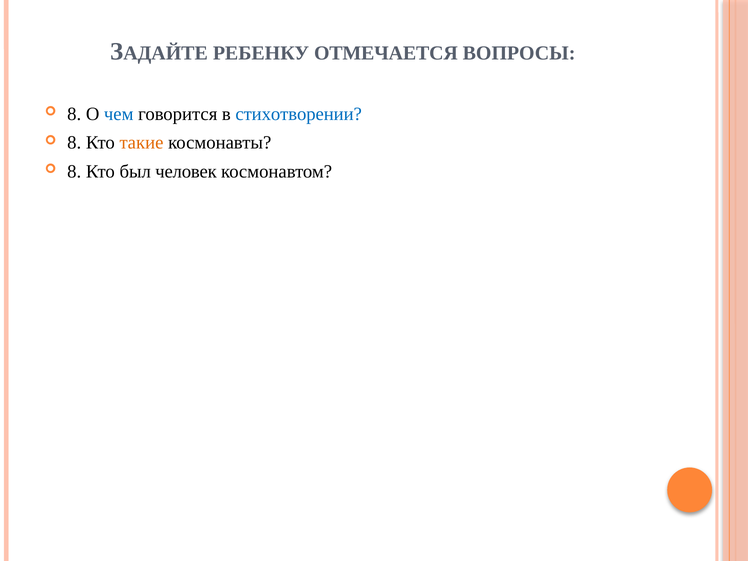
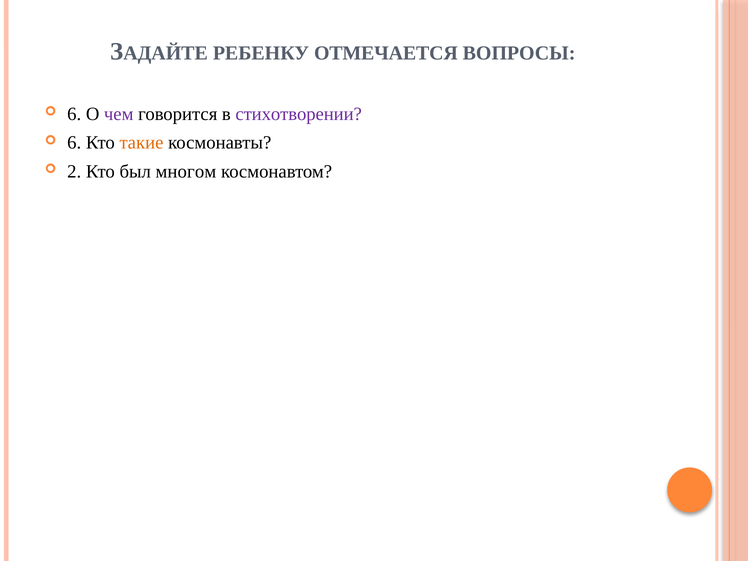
8 at (74, 114): 8 -> 6
чем colour: blue -> purple
стихотворении colour: blue -> purple
8 at (74, 143): 8 -> 6
8 at (74, 171): 8 -> 2
человек: человек -> многом
